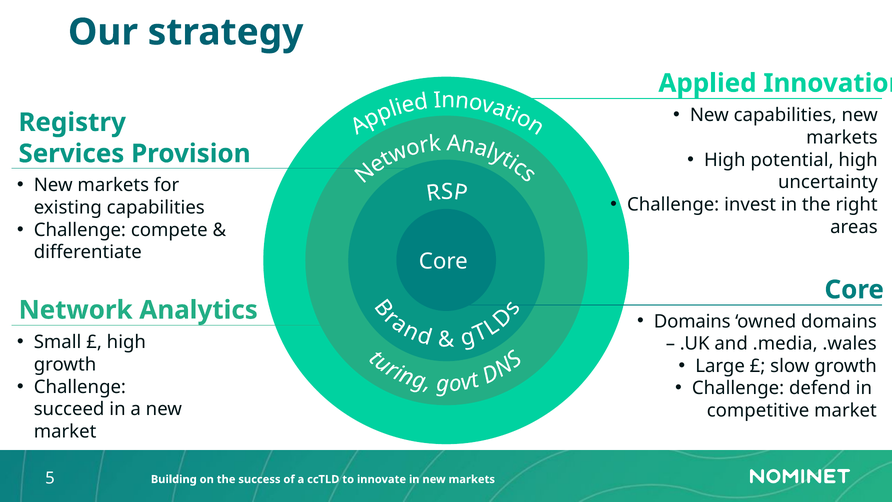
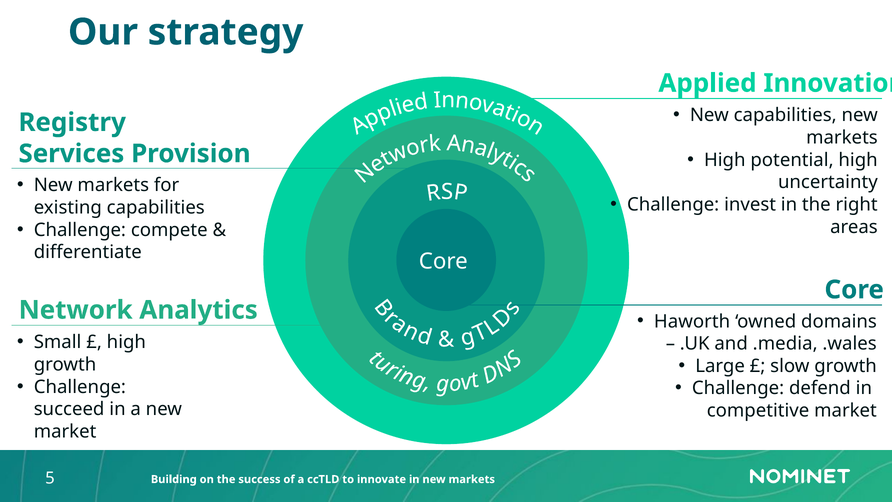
Domains at (692, 321): Domains -> Haworth
